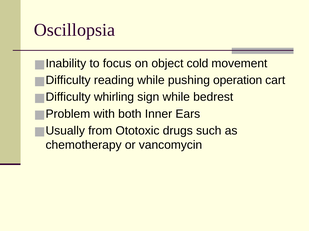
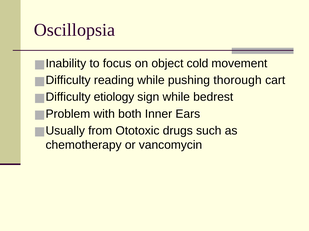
operation: operation -> thorough
whirling: whirling -> etiology
